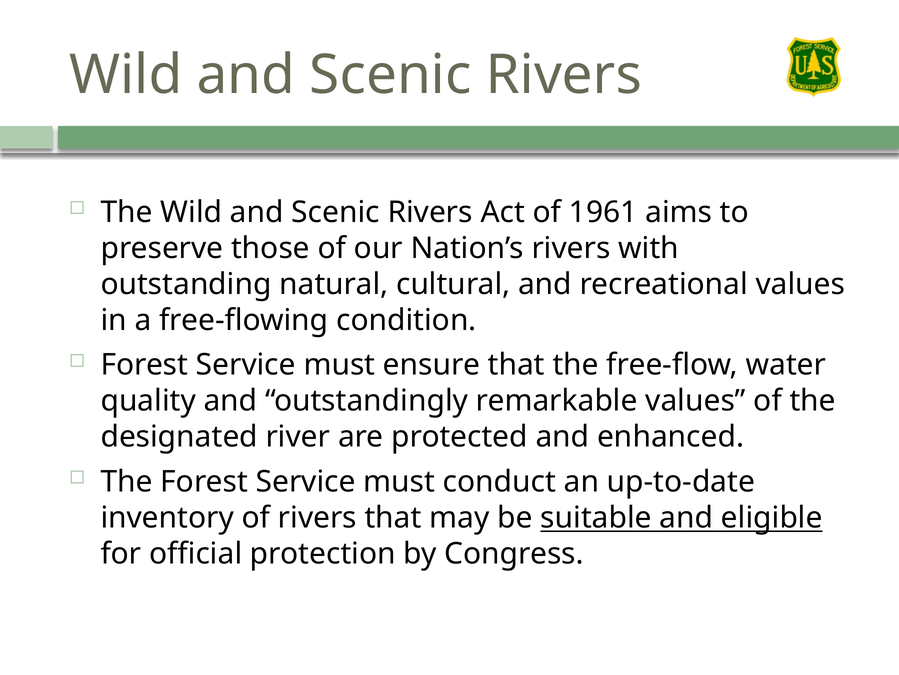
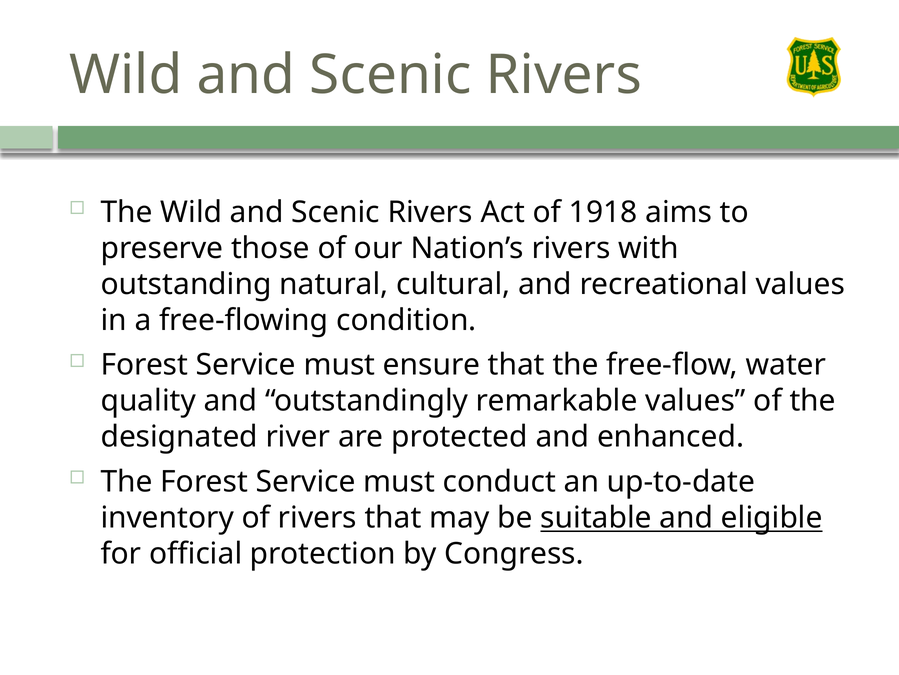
1961: 1961 -> 1918
